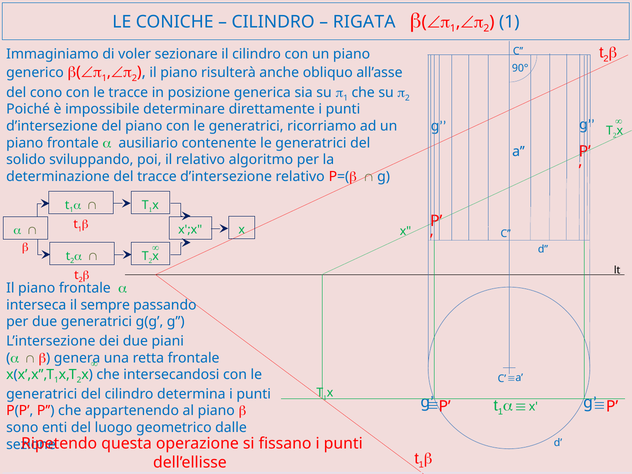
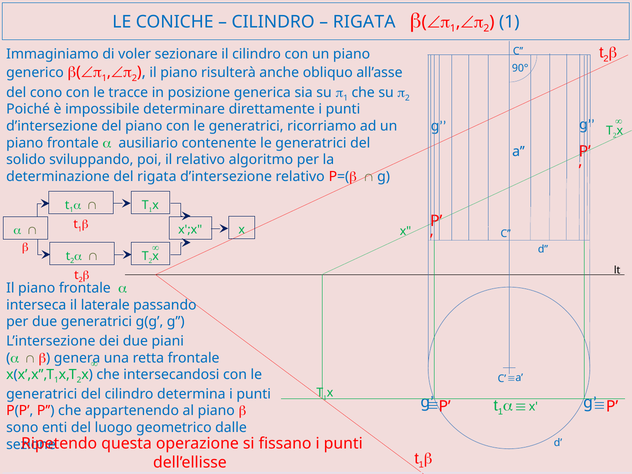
del tracce: tracce -> rigata
sempre: sempre -> laterale
